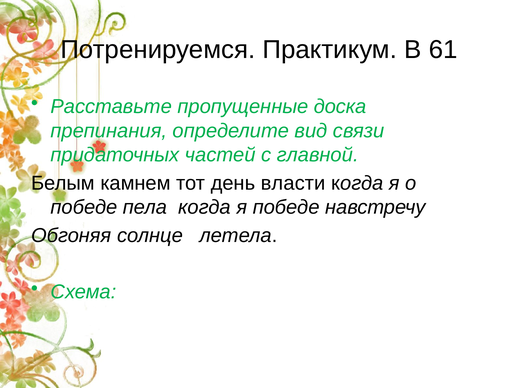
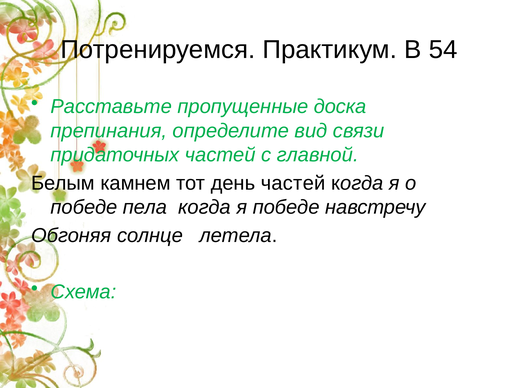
61: 61 -> 54
день власти: власти -> частей
